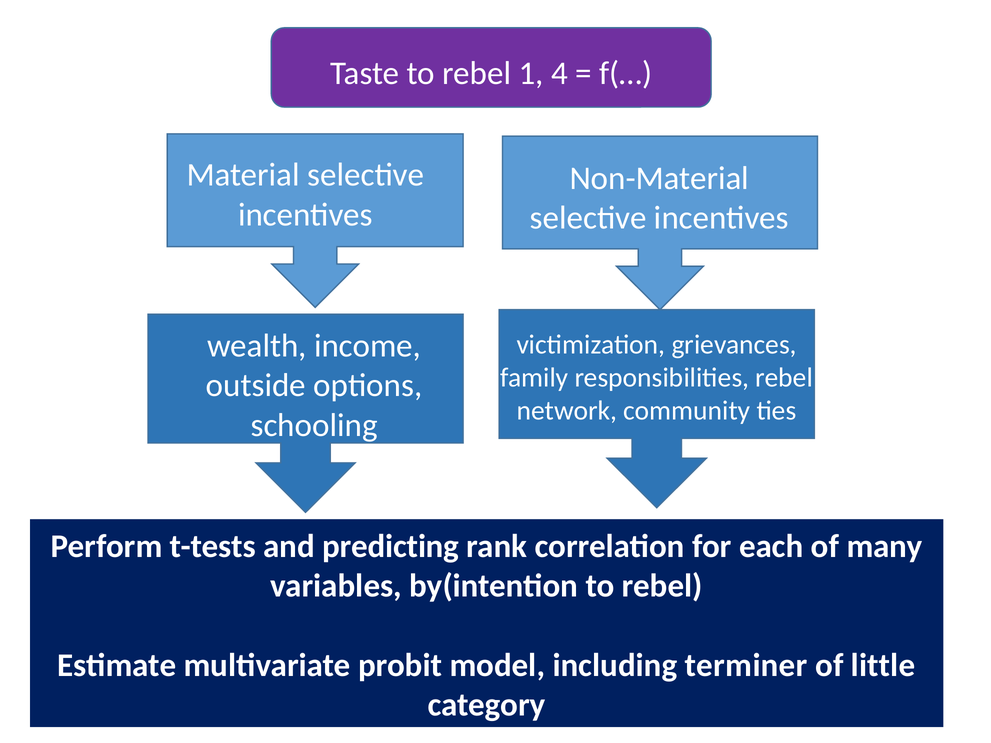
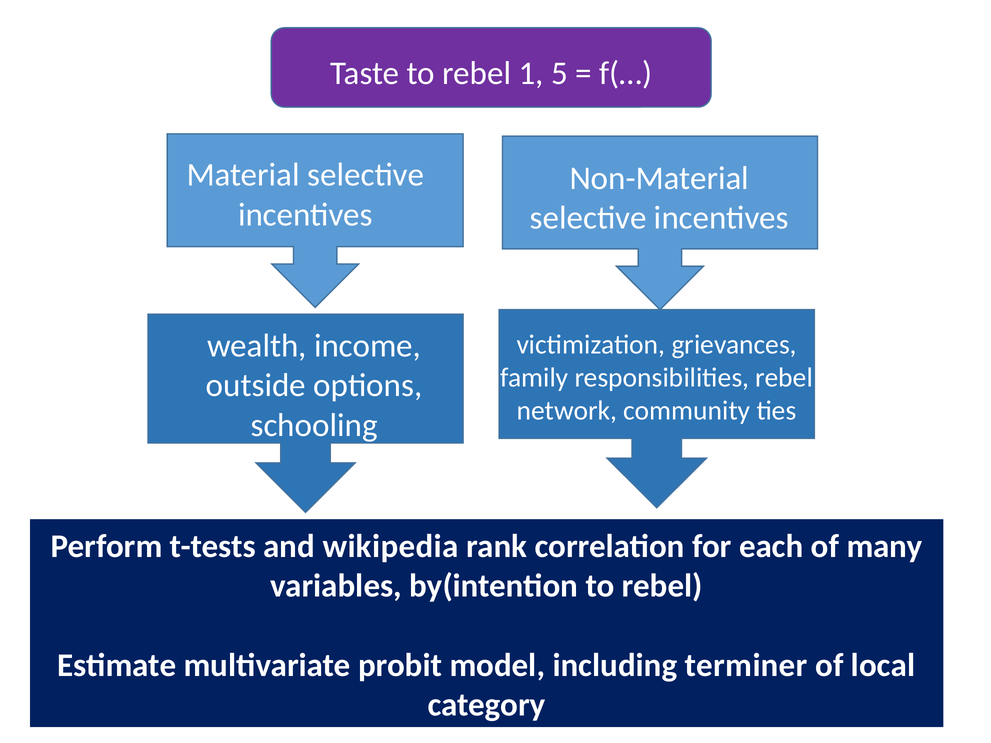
4: 4 -> 5
predicting: predicting -> wikipedia
little: little -> local
